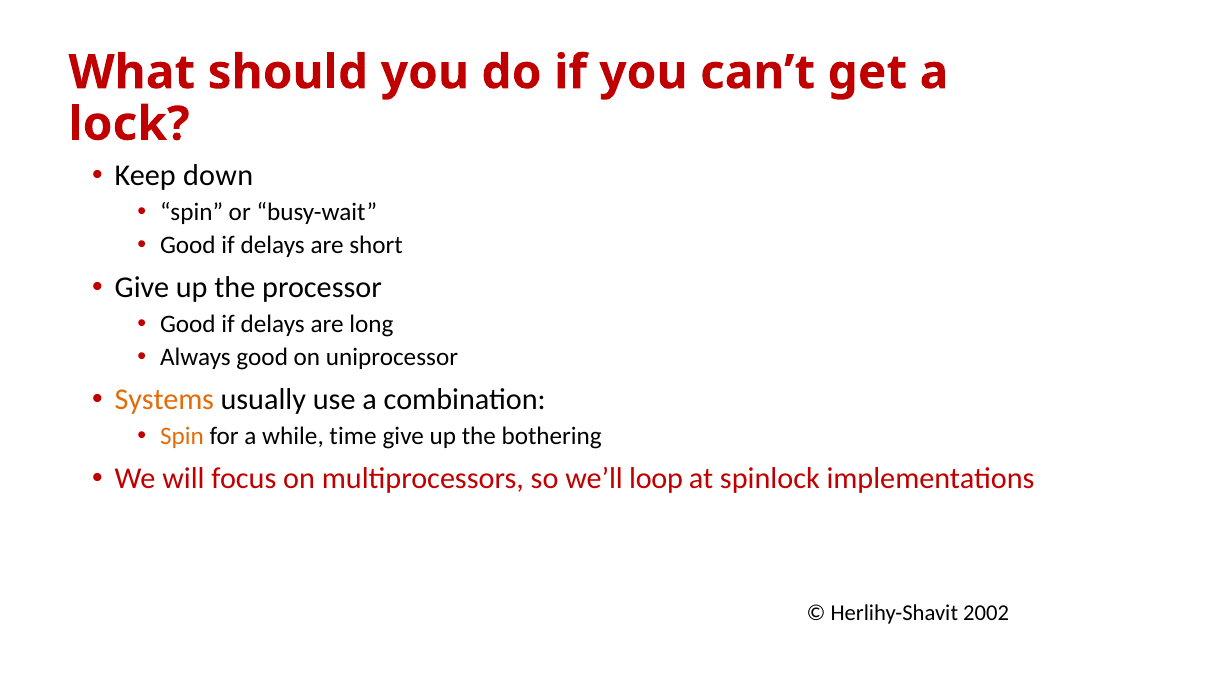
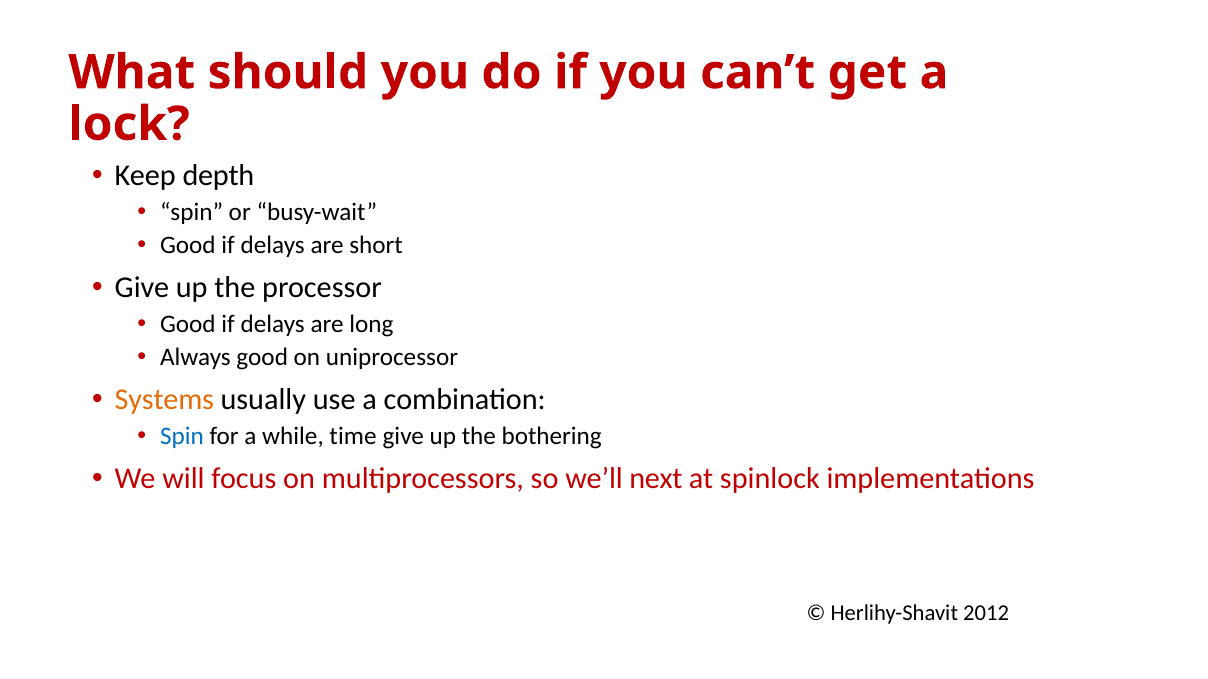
down: down -> depth
Spin at (182, 436) colour: orange -> blue
loop: loop -> next
2002: 2002 -> 2012
